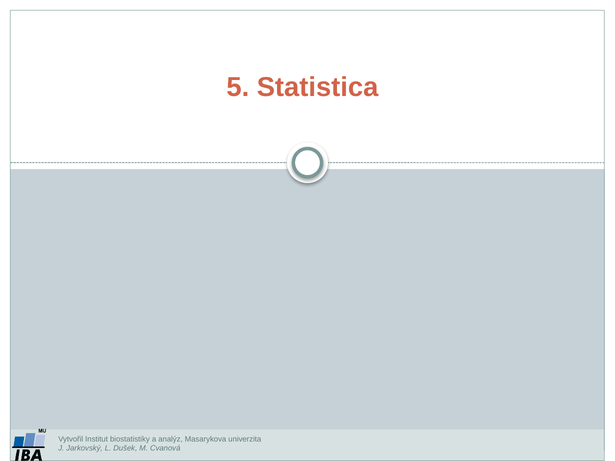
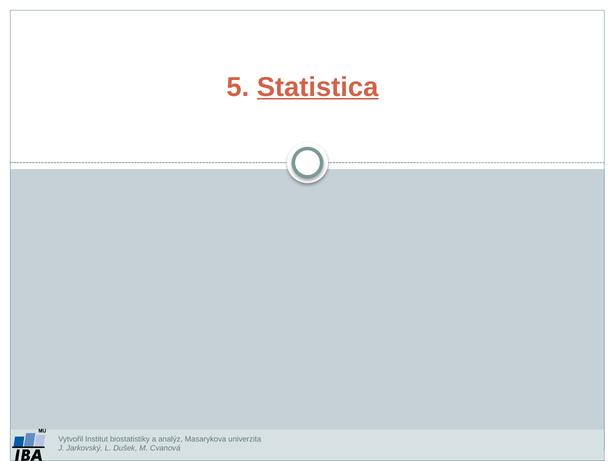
Statistica underline: none -> present
